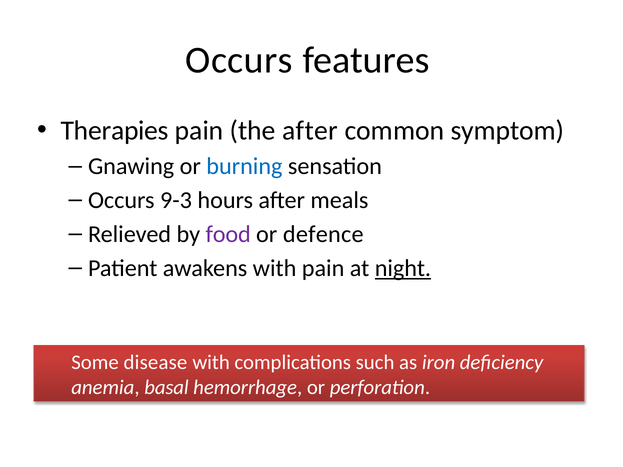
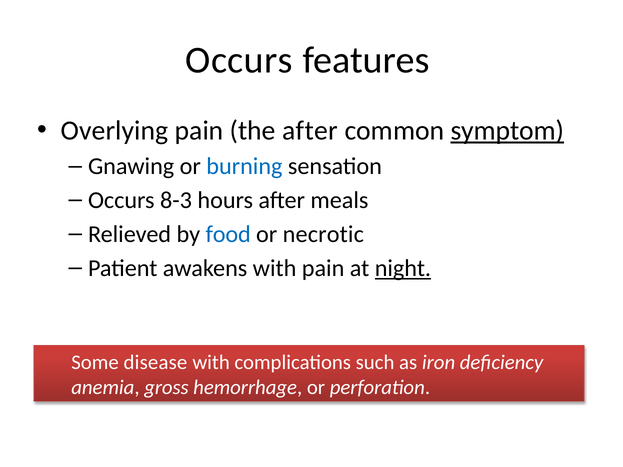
Therapies: Therapies -> Overlying
symptom underline: none -> present
9-3: 9-3 -> 8-3
food colour: purple -> blue
defence: defence -> necrotic
basal: basal -> gross
